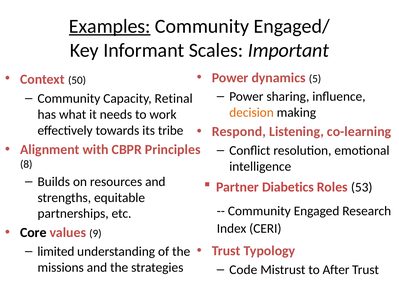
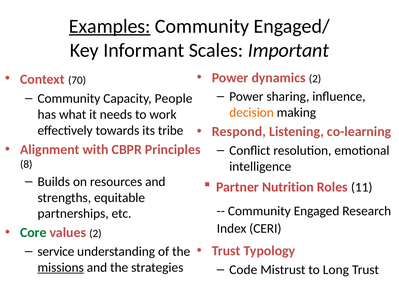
dynamics 5: 5 -> 2
50: 50 -> 70
Retinal: Retinal -> People
Diabetics: Diabetics -> Nutrition
53: 53 -> 11
Core colour: black -> green
values 9: 9 -> 2
limited: limited -> service
missions underline: none -> present
After: After -> Long
